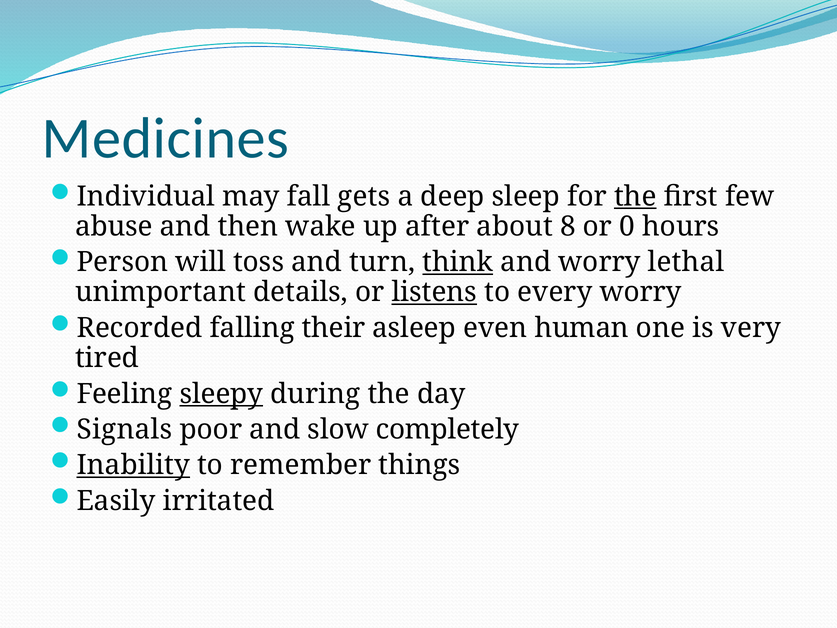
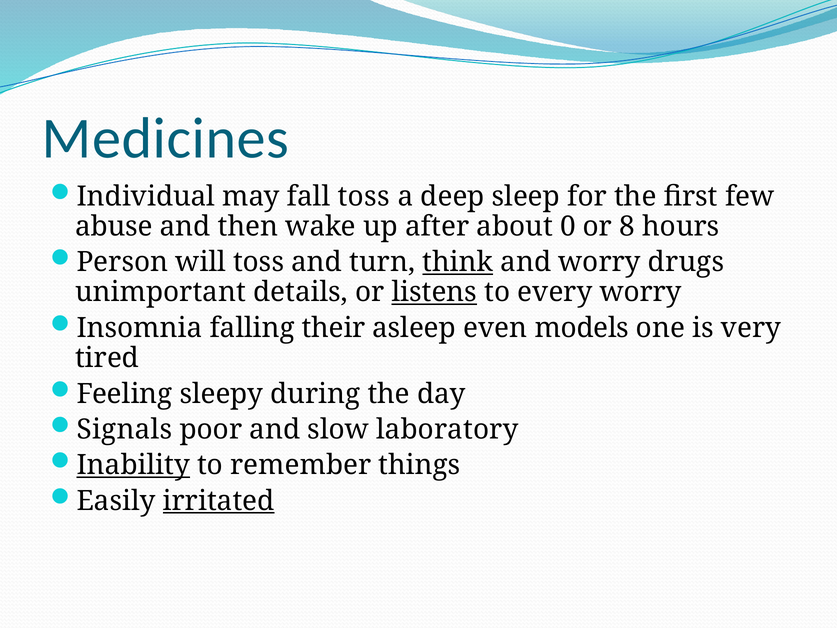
fall gets: gets -> toss
the at (635, 196) underline: present -> none
8: 8 -> 0
0: 0 -> 8
lethal: lethal -> drugs
Recorded: Recorded -> Insomnia
human: human -> models
sleepy underline: present -> none
completely: completely -> laboratory
irritated underline: none -> present
